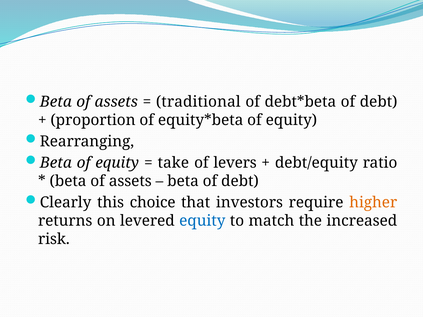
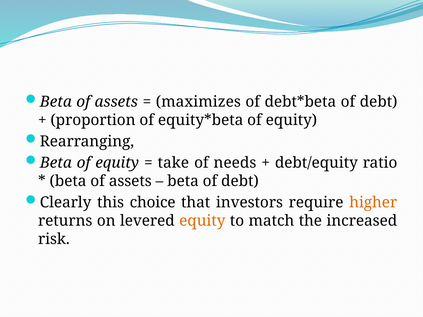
traditional: traditional -> maximizes
levers: levers -> needs
equity at (202, 221) colour: blue -> orange
